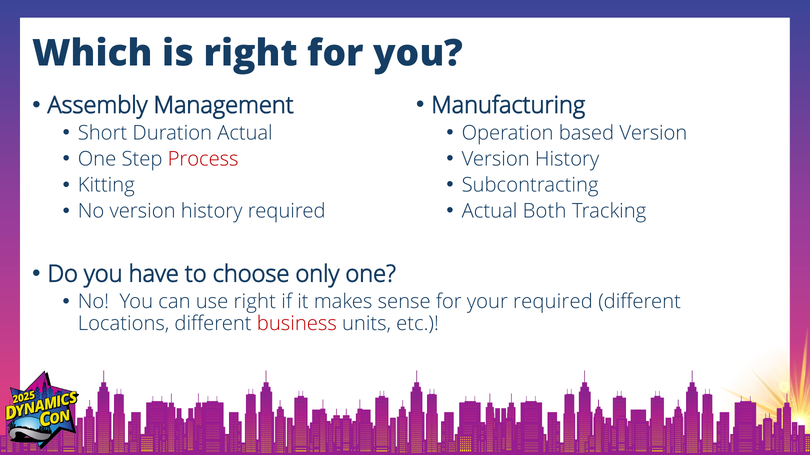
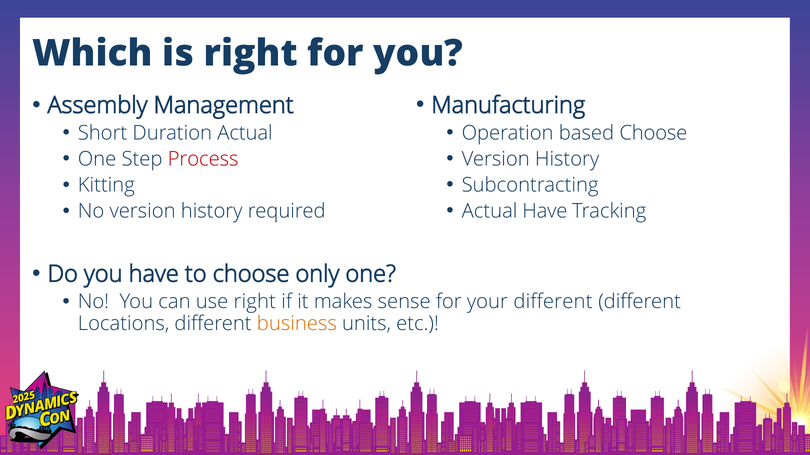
based Version: Version -> Choose
Actual Both: Both -> Have
your required: required -> different
business colour: red -> orange
